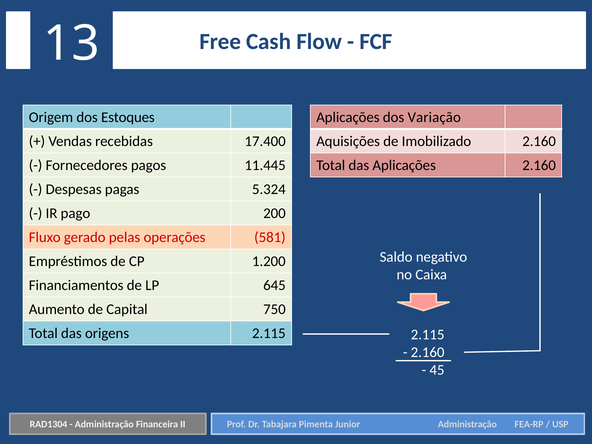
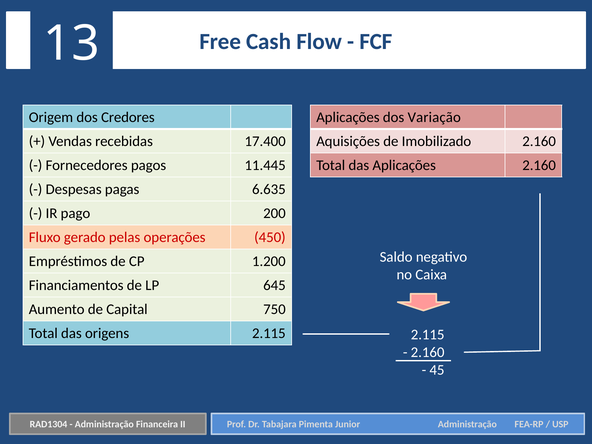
Estoques: Estoques -> Credores
5.324: 5.324 -> 6.635
581: 581 -> 450
